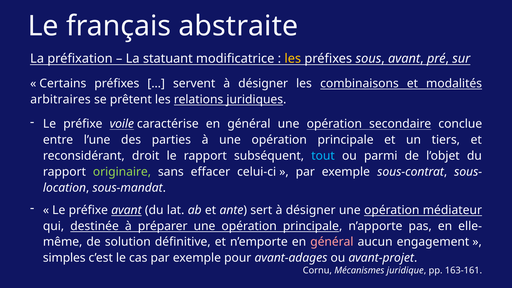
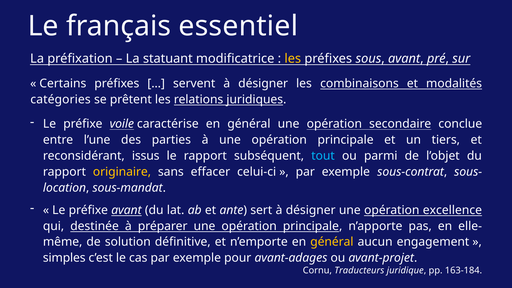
abstraite: abstraite -> essentiel
arbitraires: arbitraires -> catégories
droit: droit -> issus
originaire colour: light green -> yellow
médiateur: médiateur -> excellence
général at (332, 242) colour: pink -> yellow
Mécanismes: Mécanismes -> Traducteurs
163-161: 163-161 -> 163-184
